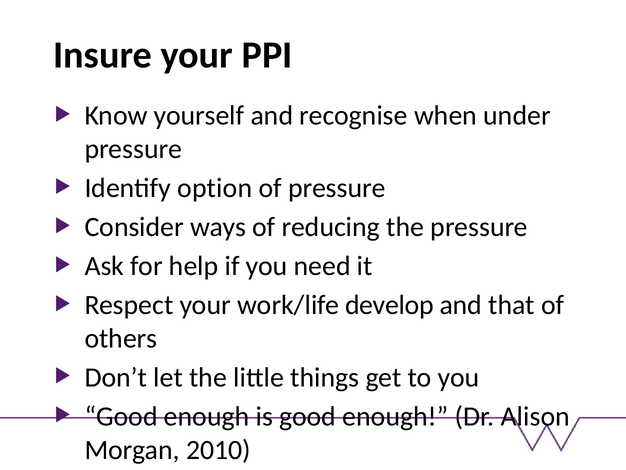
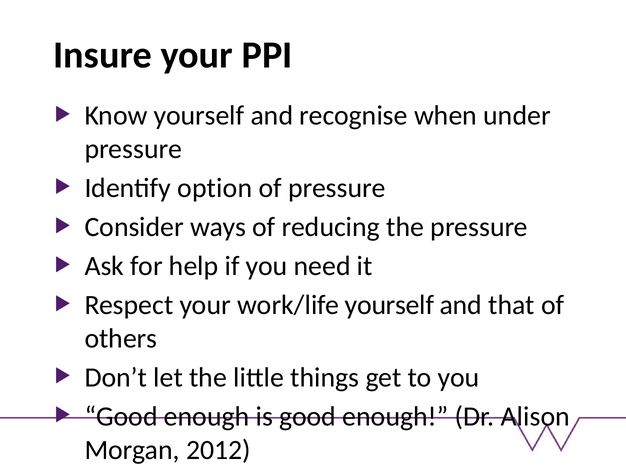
work/life develop: develop -> yourself
2010: 2010 -> 2012
